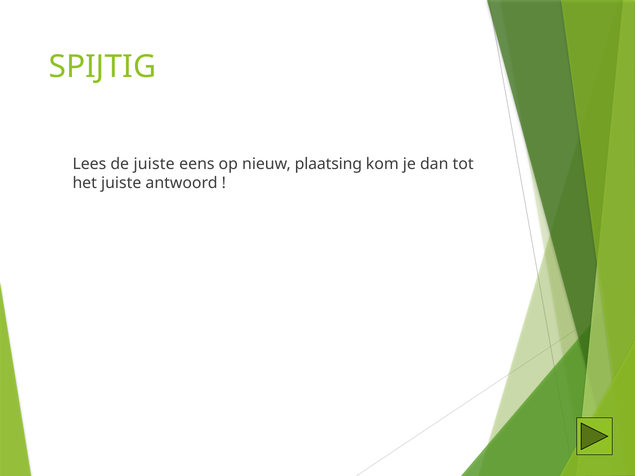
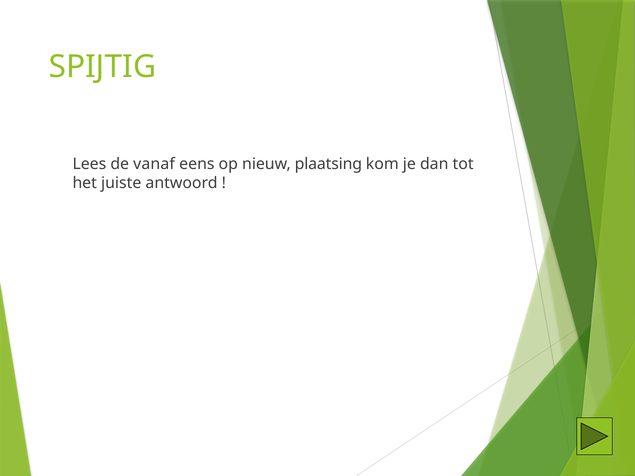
de juiste: juiste -> vanaf
